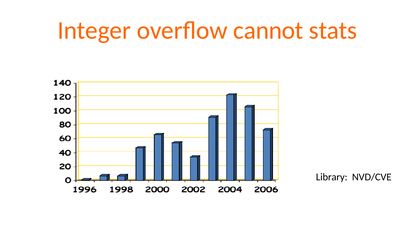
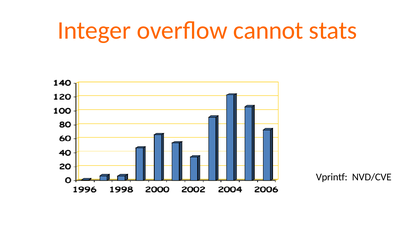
Library: Library -> Vprintf
